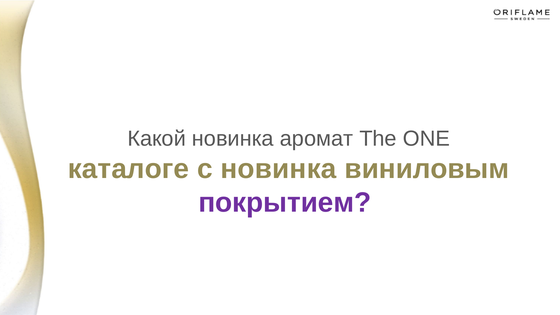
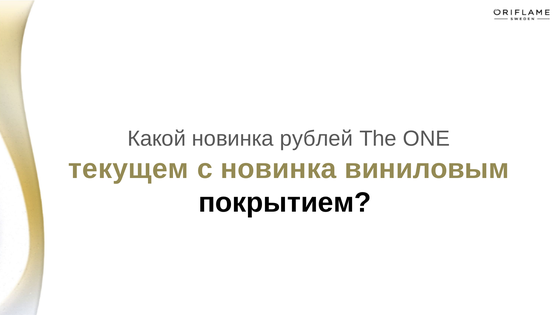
аромат: аромат -> рублей
каталоге: каталоге -> текущем
покрытием colour: purple -> black
